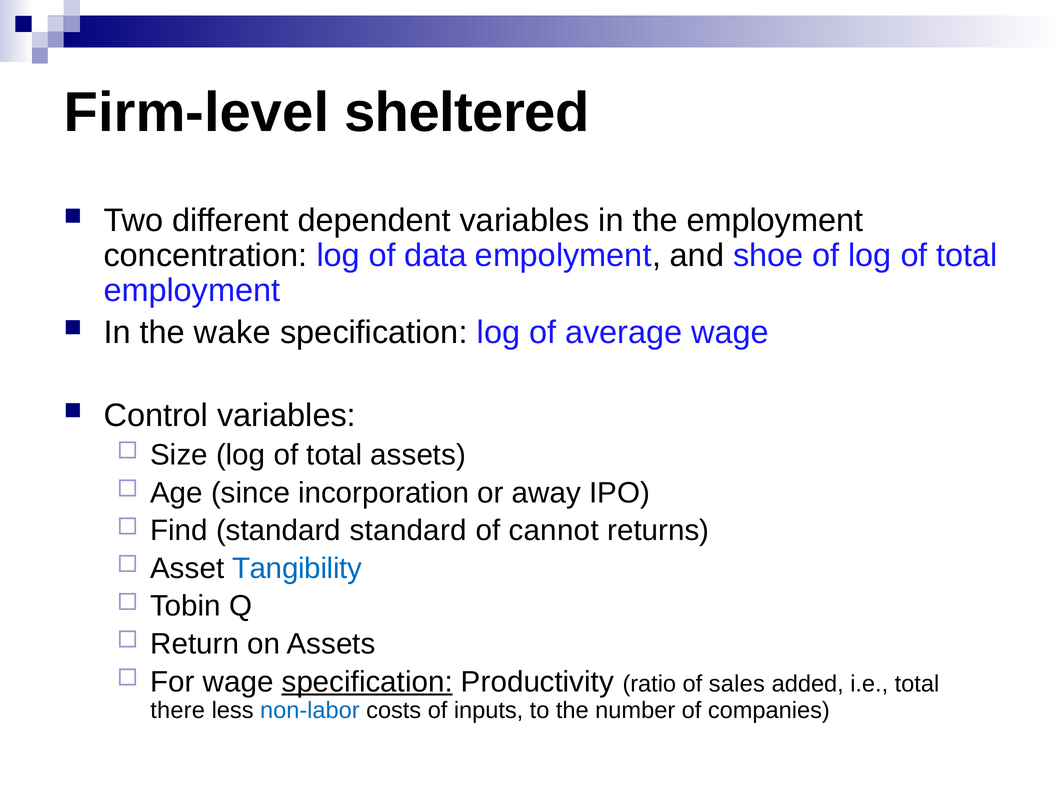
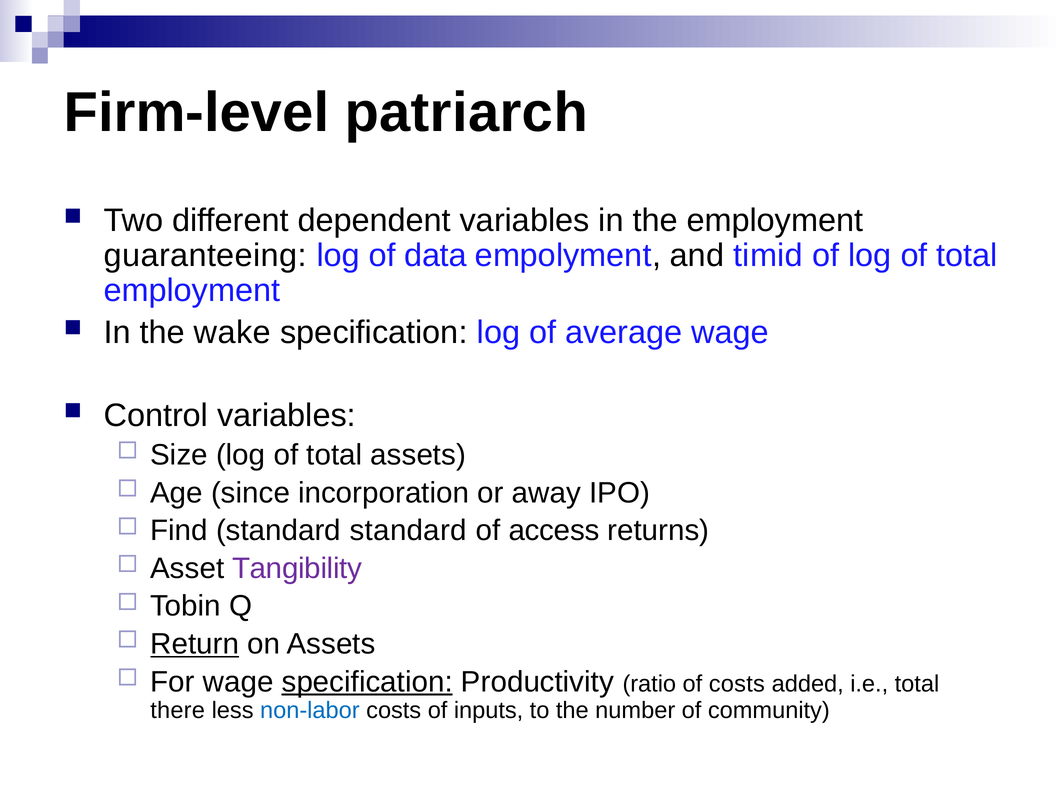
sheltered: sheltered -> patriarch
concentration: concentration -> guaranteeing
shoe: shoe -> timid
cannot: cannot -> access
Tangibility colour: blue -> purple
Return underline: none -> present
of sales: sales -> costs
companies: companies -> community
